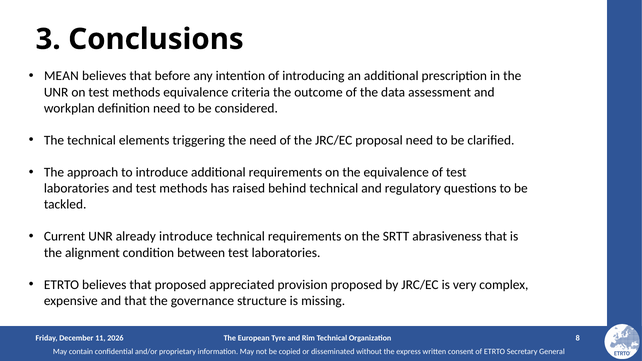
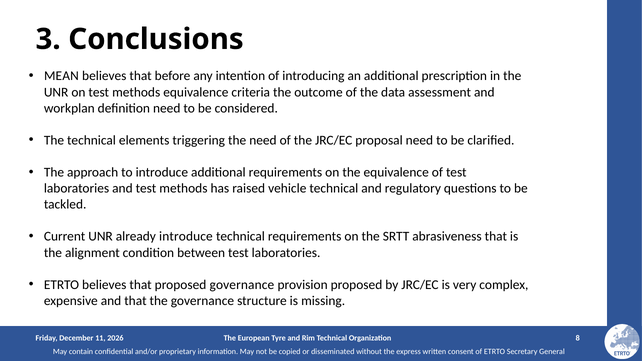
behind: behind -> vehicle
proposed appreciated: appreciated -> governance
